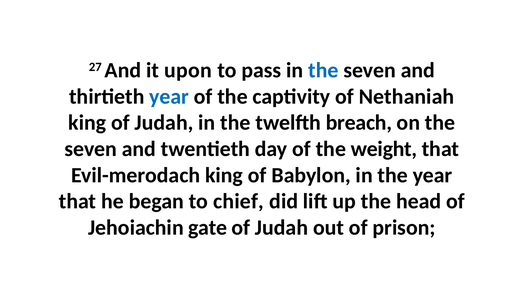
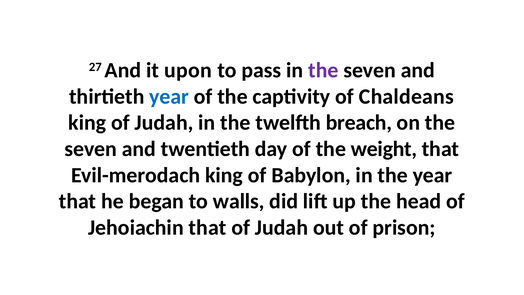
the at (323, 70) colour: blue -> purple
Nethaniah: Nethaniah -> Chaldeans
chief: chief -> walls
Jehoiachin gate: gate -> that
